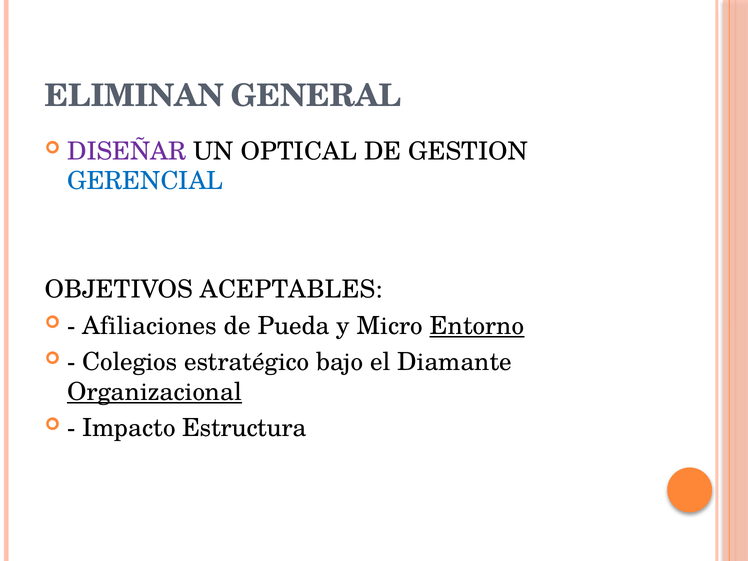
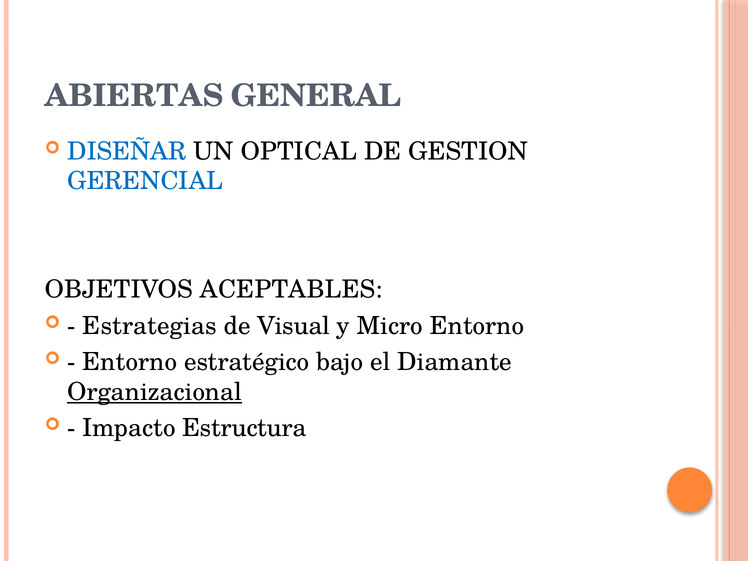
ELIMINAN: ELIMINAN -> ABIERTAS
DISEÑAR colour: purple -> blue
Afiliaciones: Afiliaciones -> Estrategias
Pueda: Pueda -> Visual
Entorno at (477, 326) underline: present -> none
Colegios at (130, 362): Colegios -> Entorno
